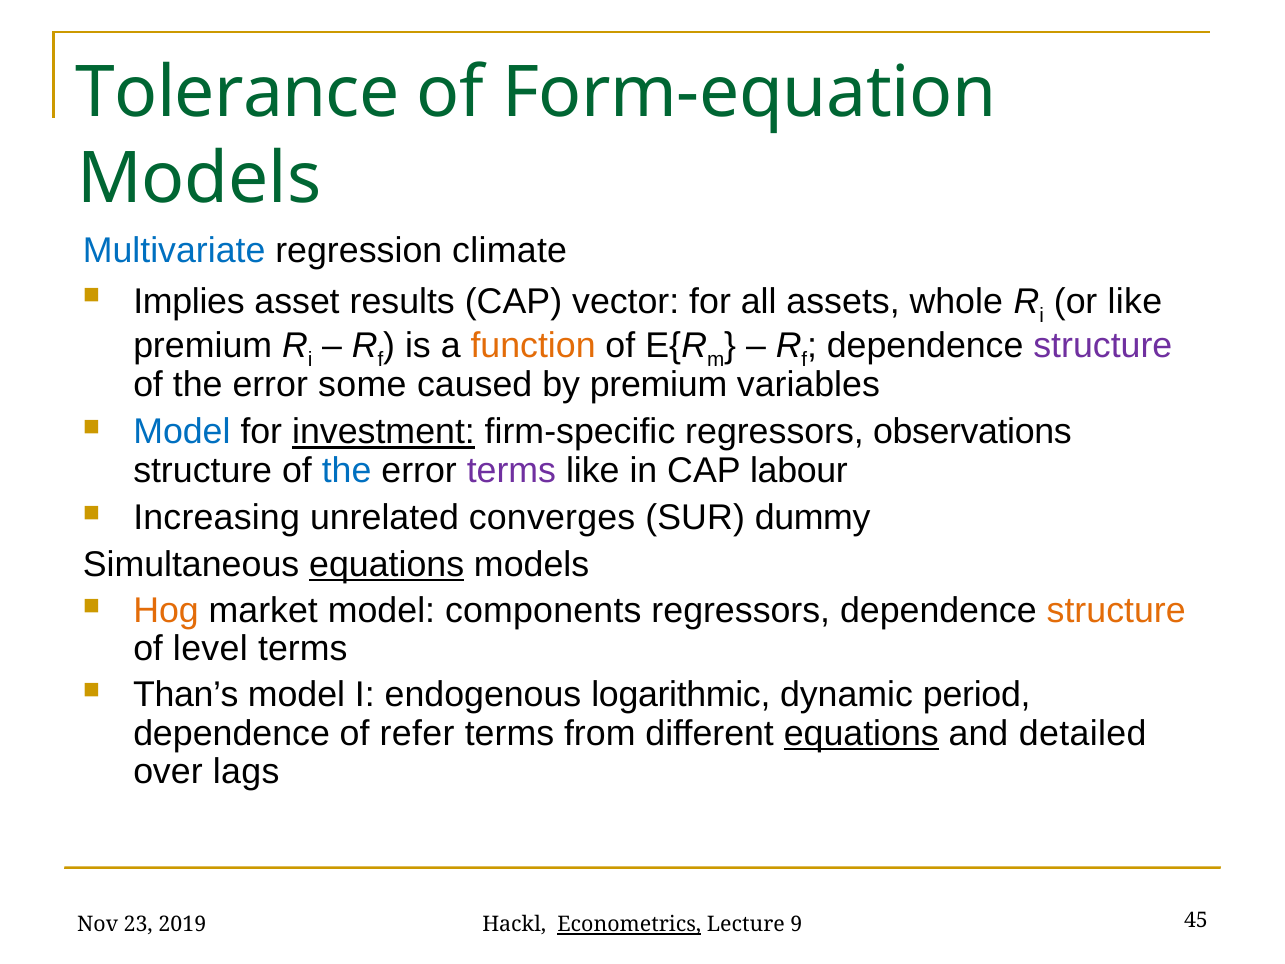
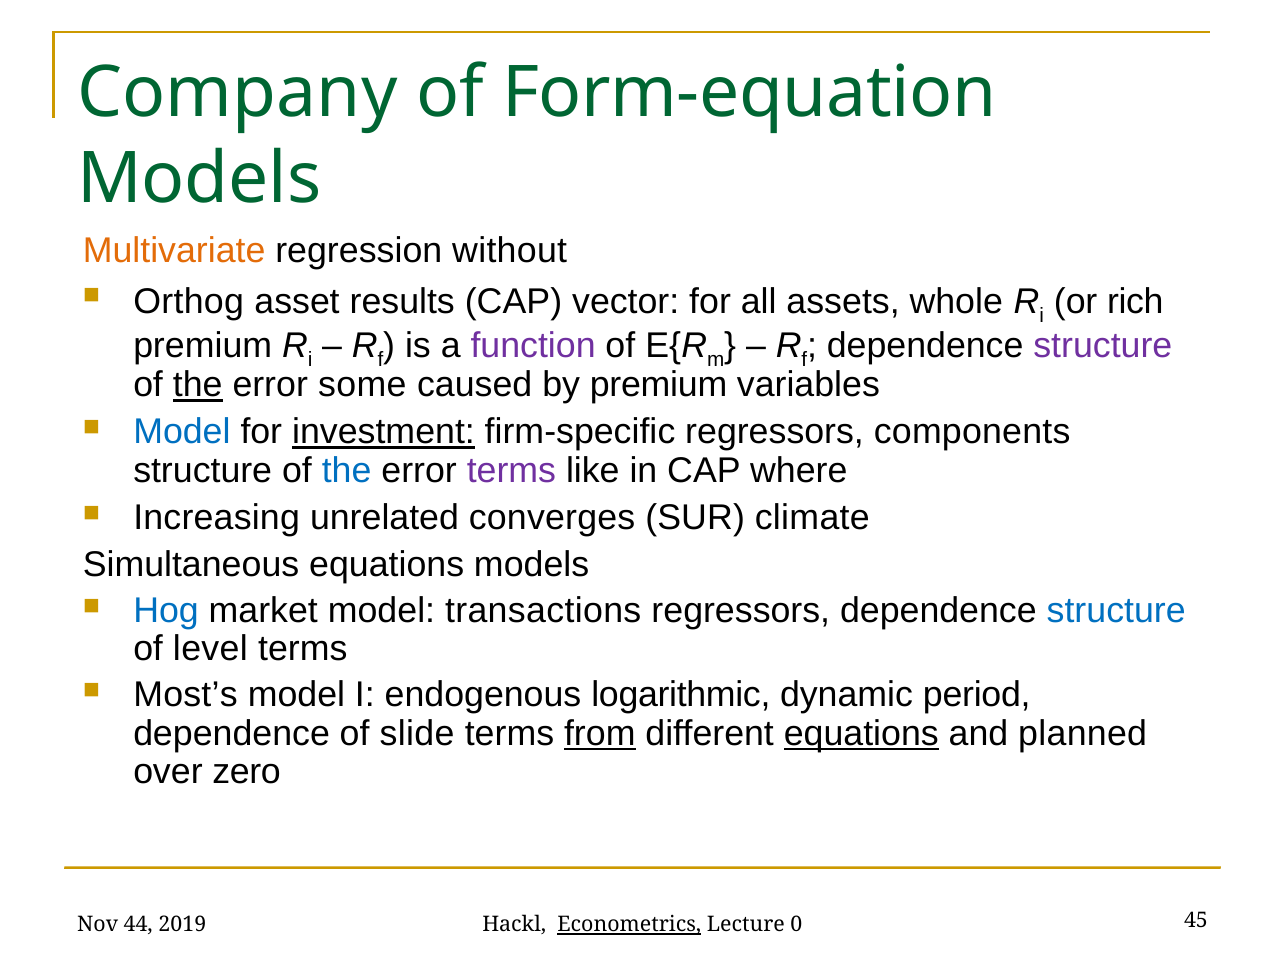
Tolerance: Tolerance -> Company
Multivariate colour: blue -> orange
climate: climate -> without
Implies: Implies -> Orthog
or like: like -> rich
function colour: orange -> purple
the at (198, 385) underline: none -> present
observations: observations -> components
labour: labour -> where
dummy: dummy -> climate
equations at (387, 565) underline: present -> none
Hog colour: orange -> blue
components: components -> transactions
structure at (1116, 610) colour: orange -> blue
Than’s: Than’s -> Most’s
refer: refer -> slide
from underline: none -> present
detailed: detailed -> planned
lags: lags -> zero
23: 23 -> 44
9: 9 -> 0
